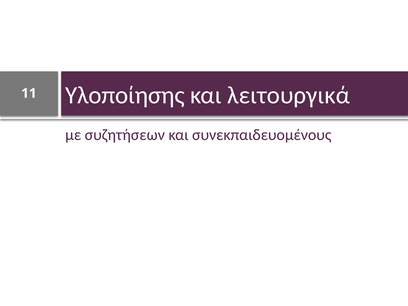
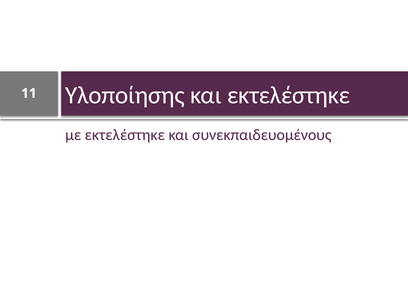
και λειτουργικά: λειτουργικά -> εκτελέστηκε
με συζητήσεων: συζητήσεων -> εκτελέστηκε
